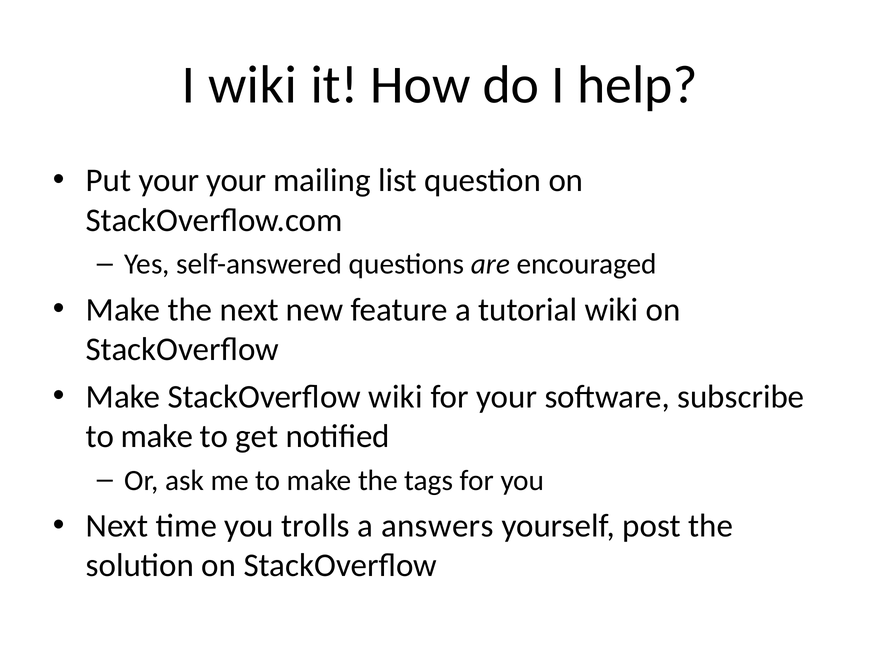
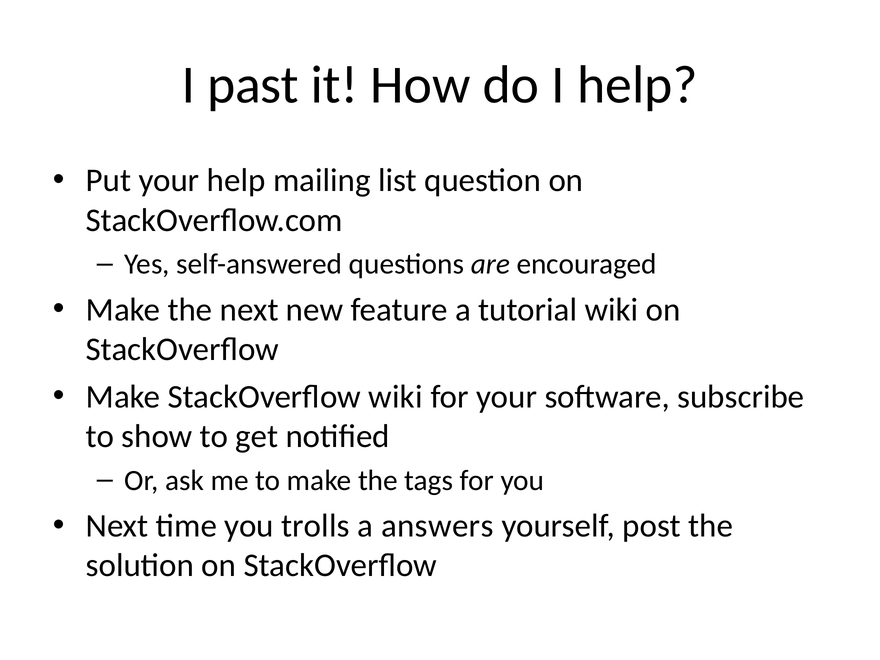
I wiki: wiki -> past
your your: your -> help
make at (157, 436): make -> show
